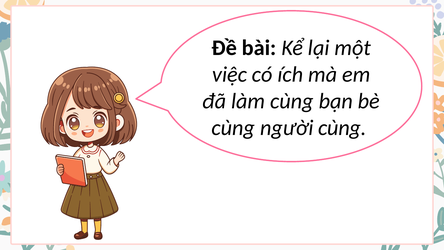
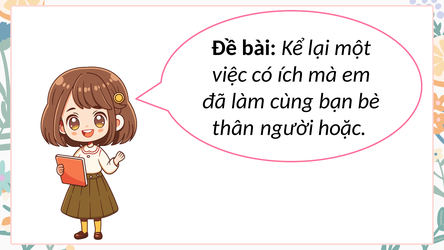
cùng at (233, 128): cùng -> thân
người cùng: cùng -> hoặc
